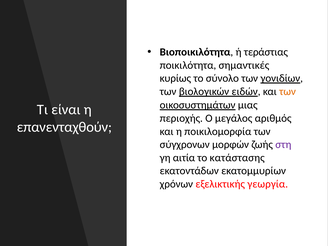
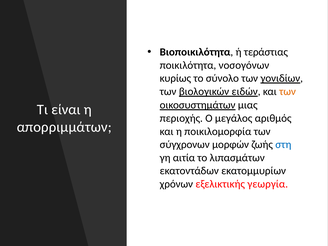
σημαντικές: σημαντικές -> νοσογόνων
επανενταχθούν: επανενταχθούν -> απορριμμάτων
στη colour: purple -> blue
κατάστασης: κατάστασης -> λιπασμάτων
